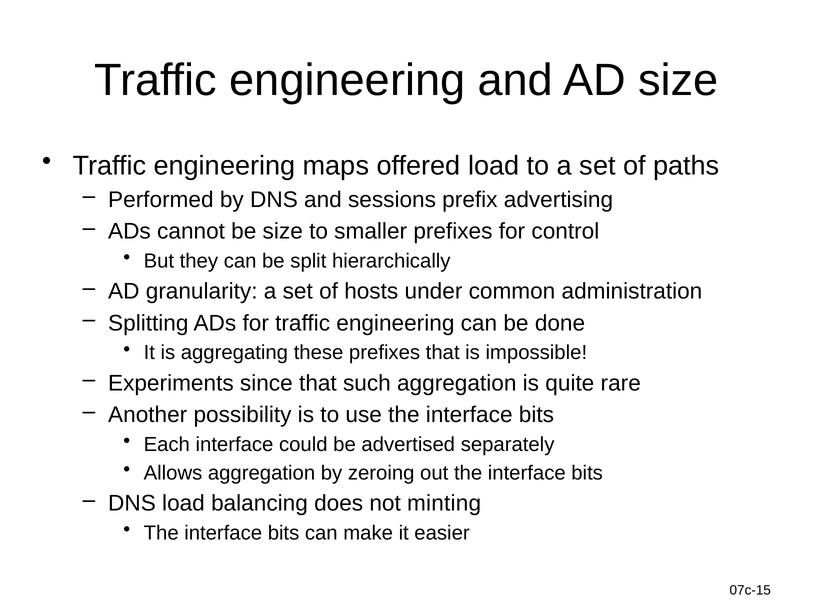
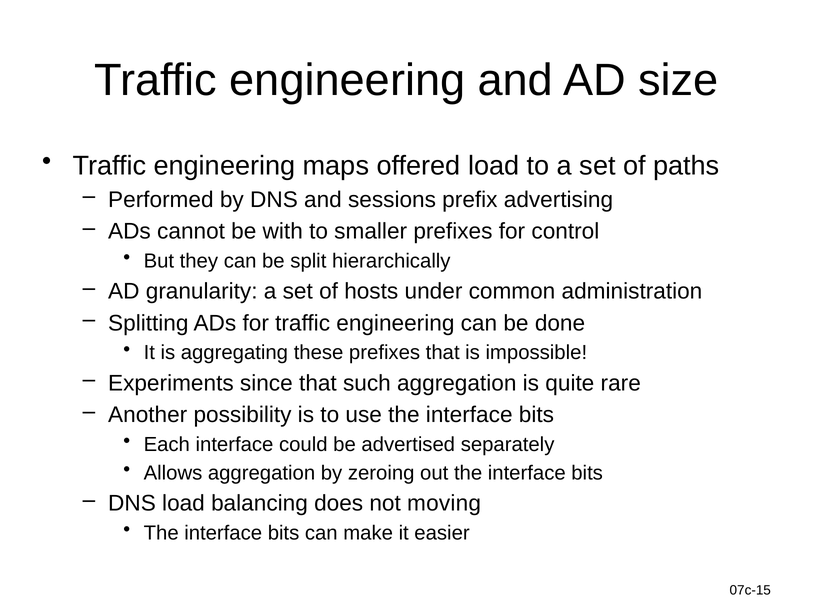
be size: size -> with
minting: minting -> moving
